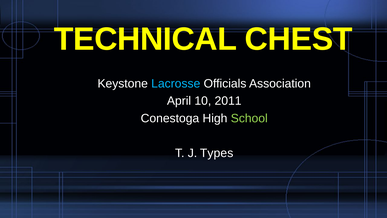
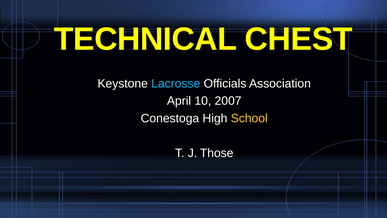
2011: 2011 -> 2007
School colour: light green -> yellow
Types: Types -> Those
